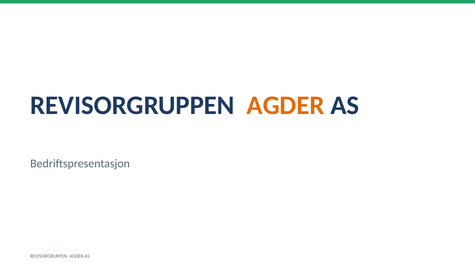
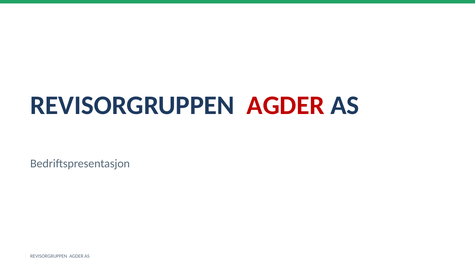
AGDER at (285, 105) colour: orange -> red
